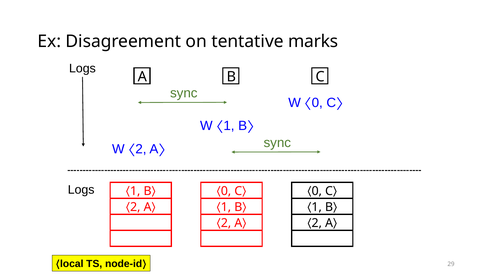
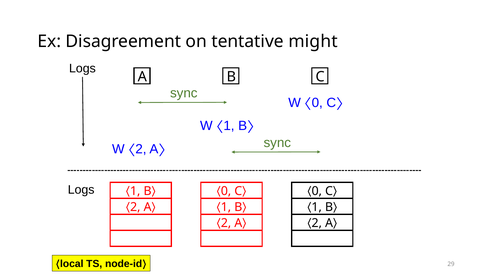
marks: marks -> might
